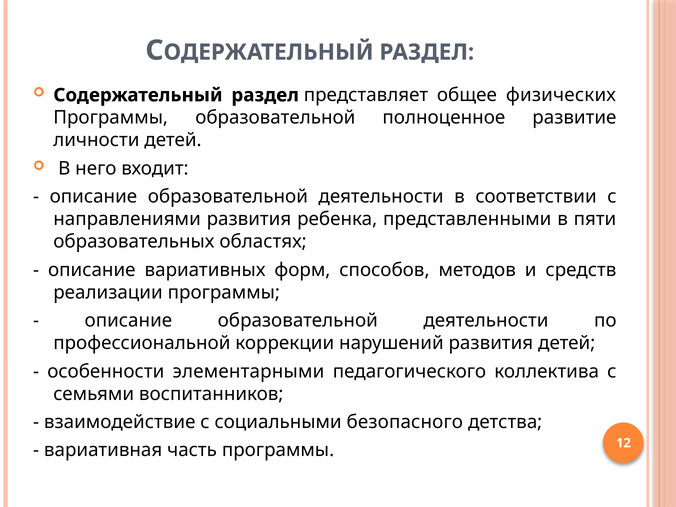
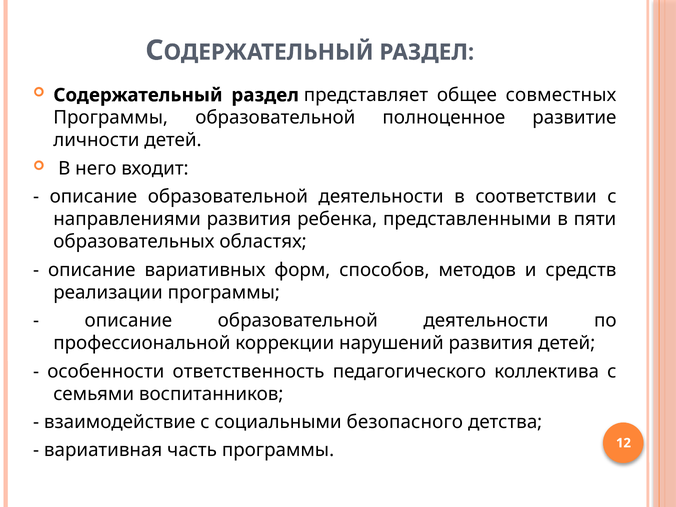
физических: физических -> совместных
элементарными: элементарными -> ответственность
